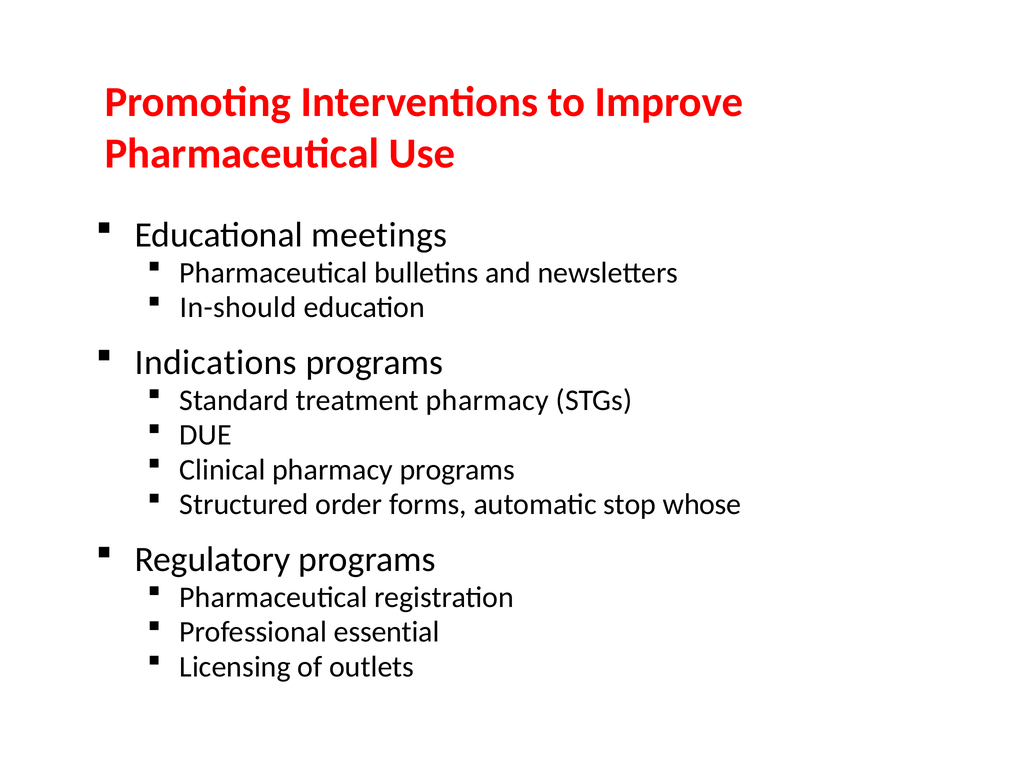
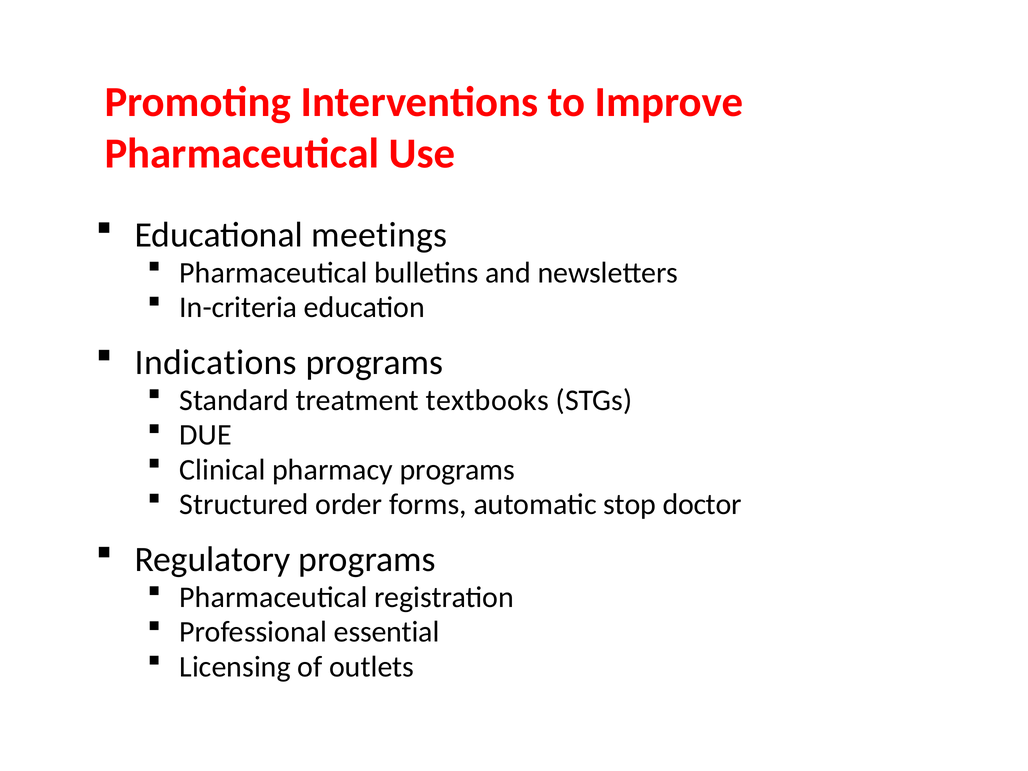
In-should: In-should -> In-criteria
treatment pharmacy: pharmacy -> textbooks
whose: whose -> doctor
